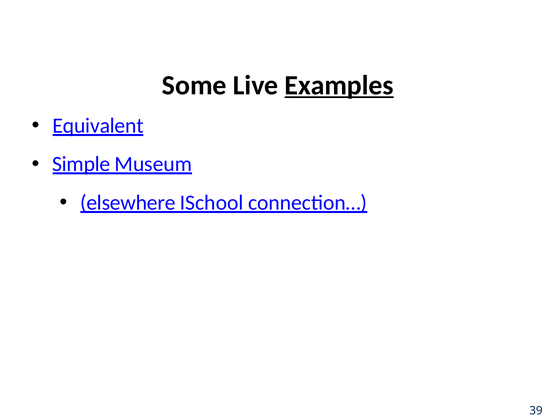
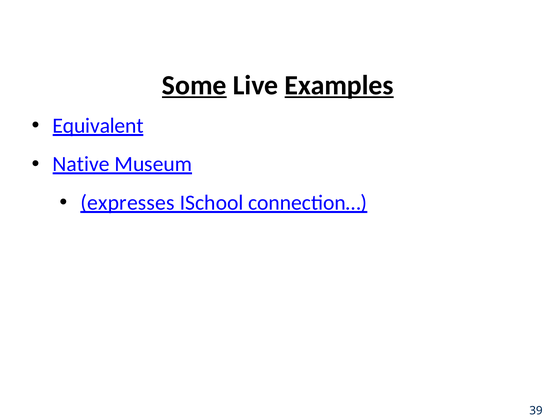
Some underline: none -> present
Simple: Simple -> Native
elsewhere: elsewhere -> expresses
